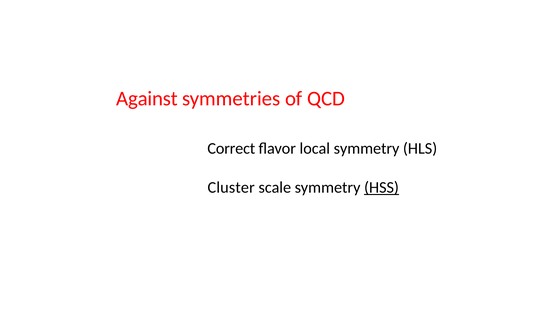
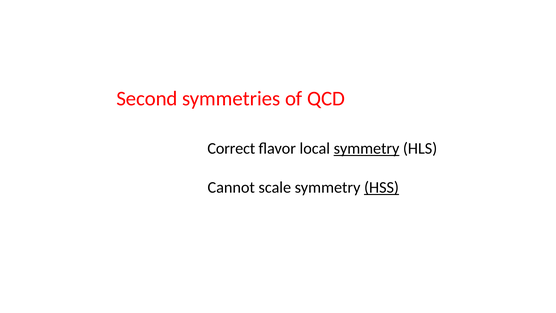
Against: Against -> Second
symmetry at (367, 148) underline: none -> present
Cluster: Cluster -> Cannot
